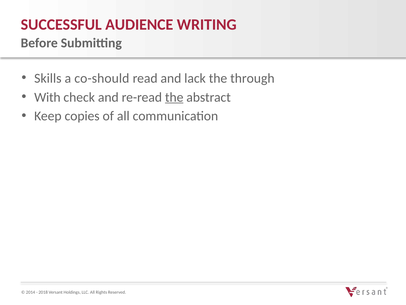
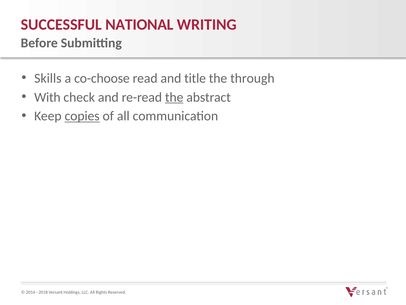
AUDIENCE: AUDIENCE -> NATIONAL
co-should: co-should -> co-choose
lack: lack -> title
copies underline: none -> present
